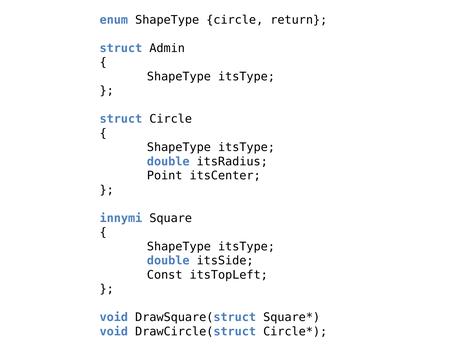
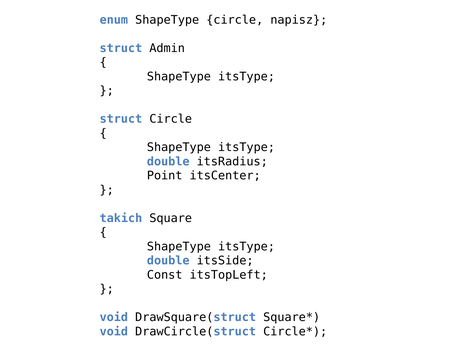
return: return -> napisz
innymi: innymi -> takich
